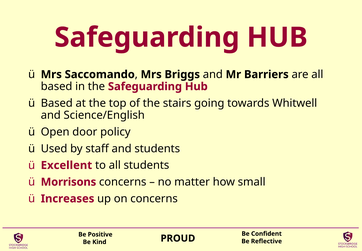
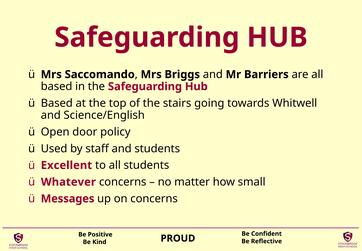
Morrisons: Morrisons -> Whatever
Increases: Increases -> Messages
